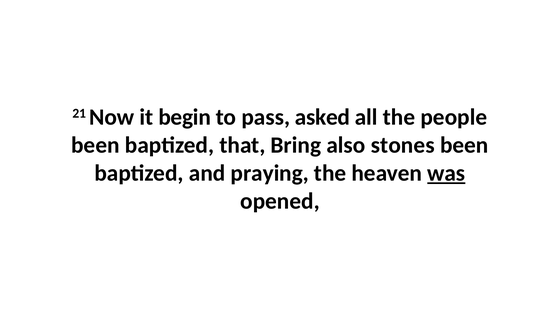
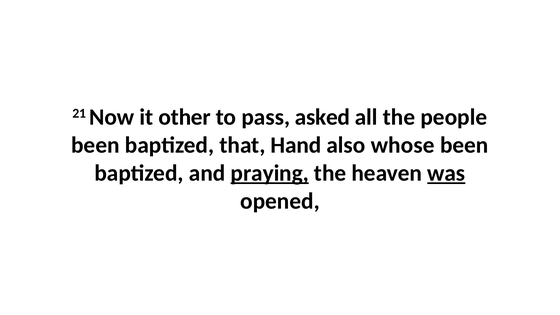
begin: begin -> other
Bring: Bring -> Hand
stones: stones -> whose
praying underline: none -> present
